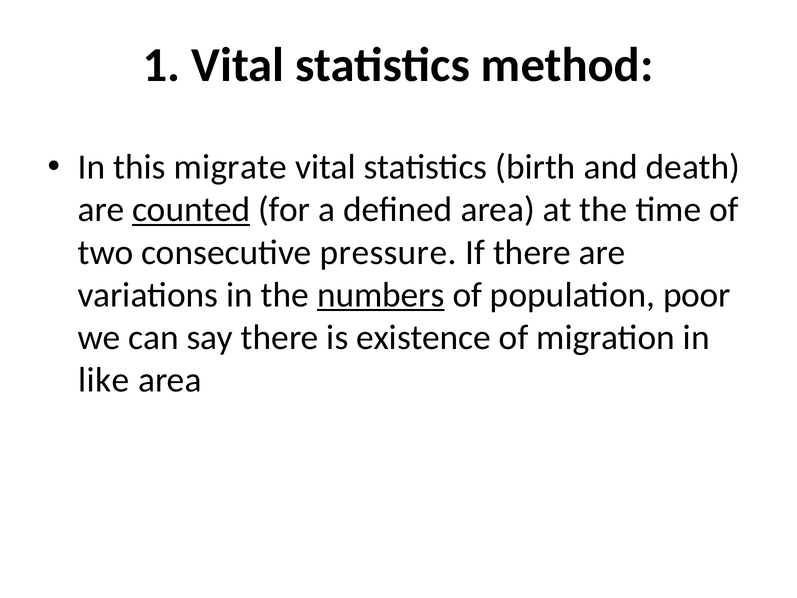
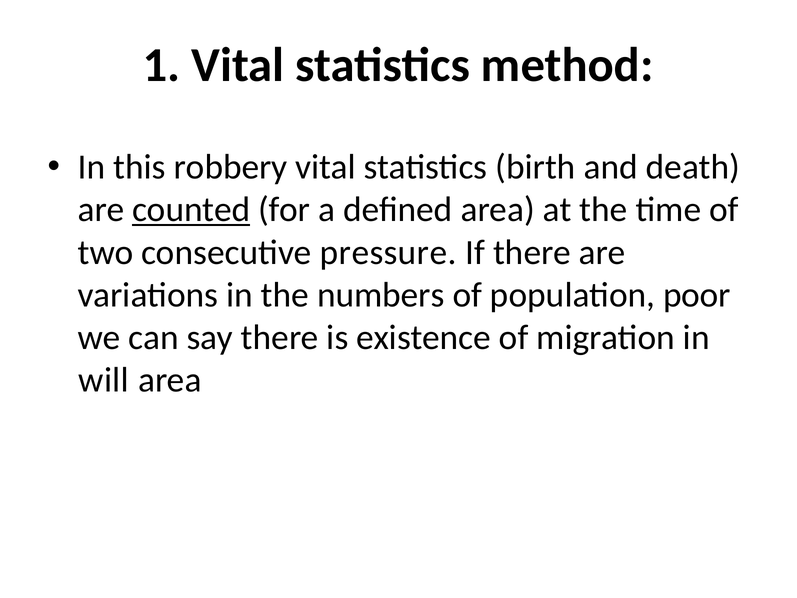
migrate: migrate -> robbery
numbers underline: present -> none
like: like -> will
